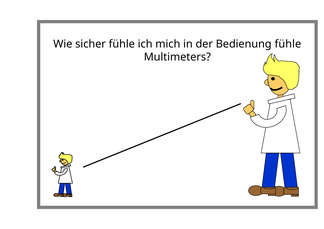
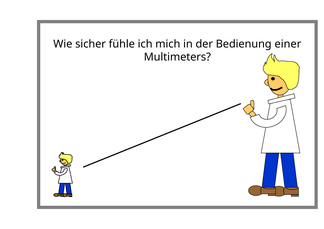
Bedienung fühle: fühle -> einer
